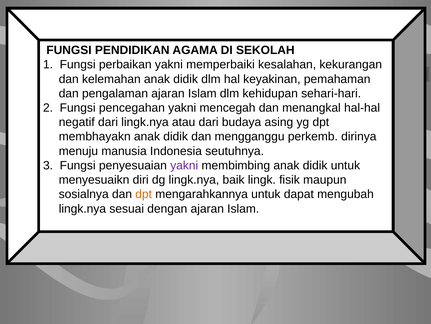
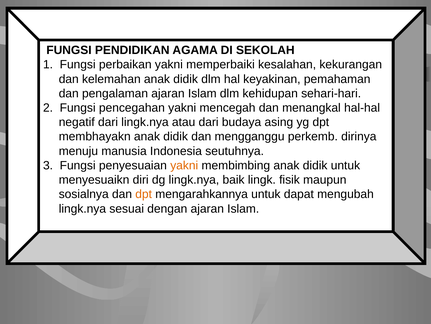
yakni at (184, 165) colour: purple -> orange
